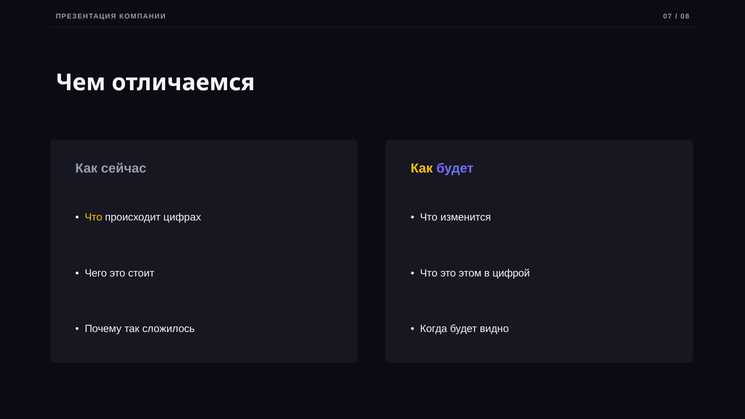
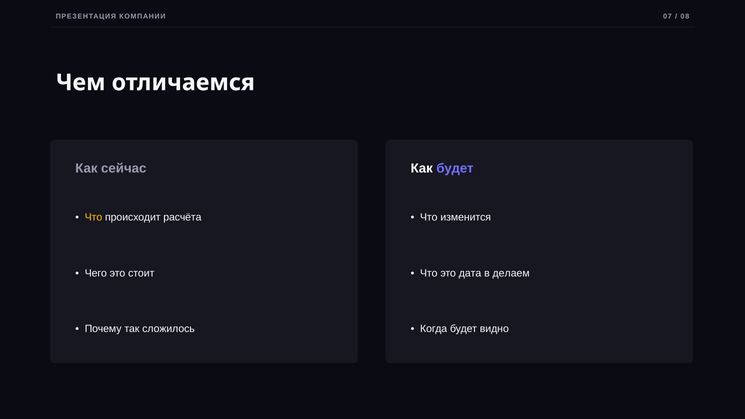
Как at (422, 169) colour: yellow -> white
цифрах: цифрах -> расчёта
этом: этом -> дата
цифрой: цифрой -> делаем
